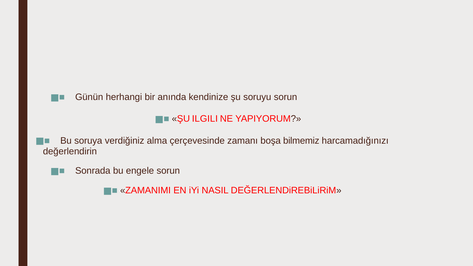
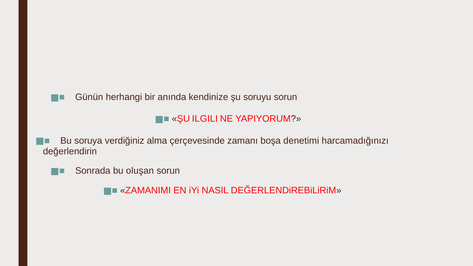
bilmemiz: bilmemiz -> denetimi
engele: engele -> oluşan
